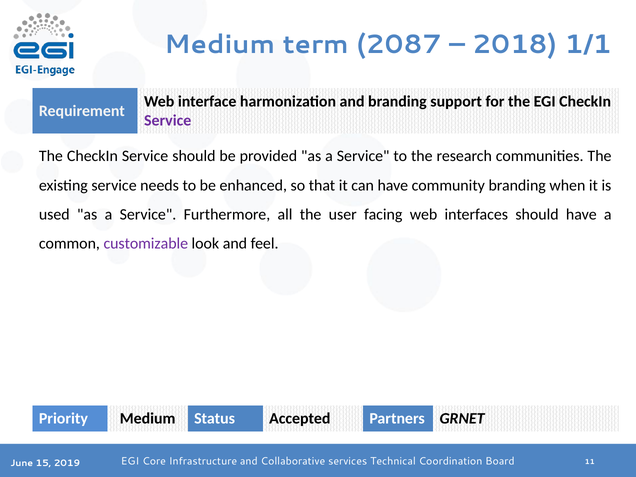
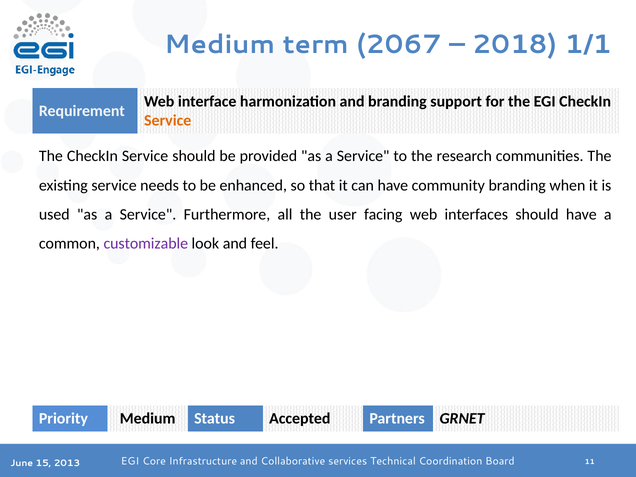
2087: 2087 -> 2067
Service at (168, 121) colour: purple -> orange
2019: 2019 -> 2013
